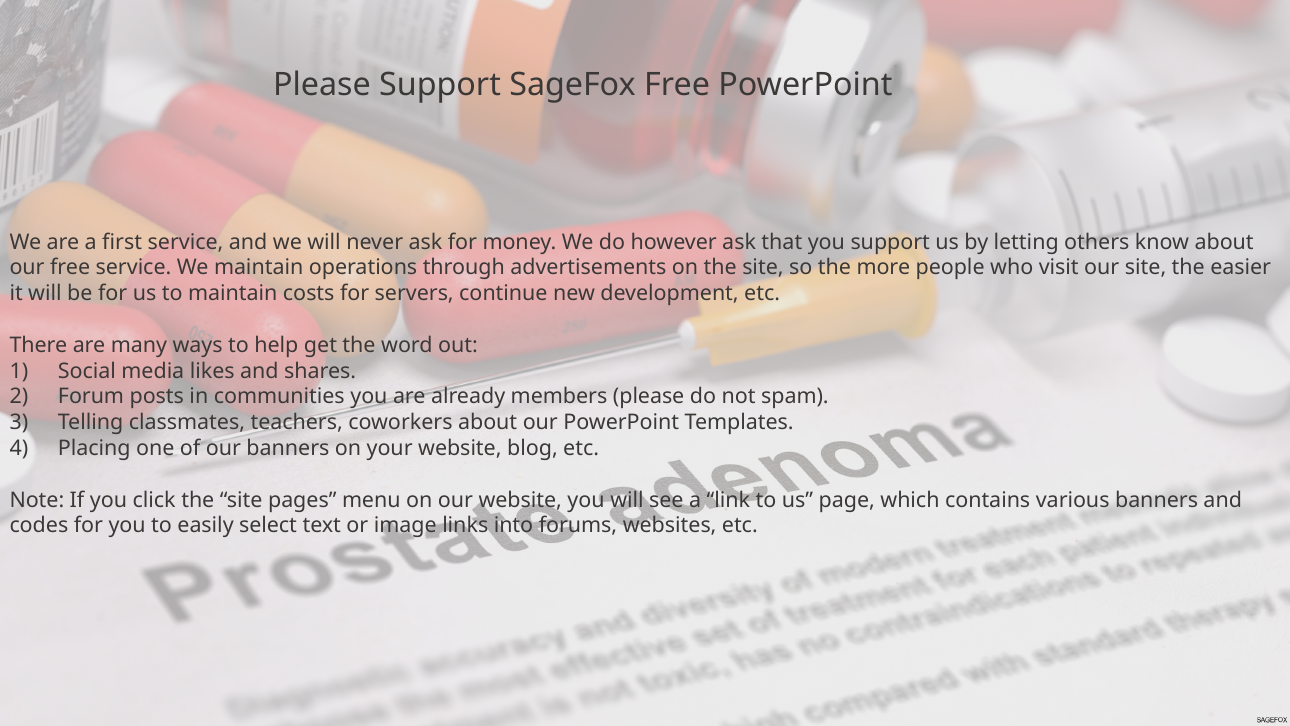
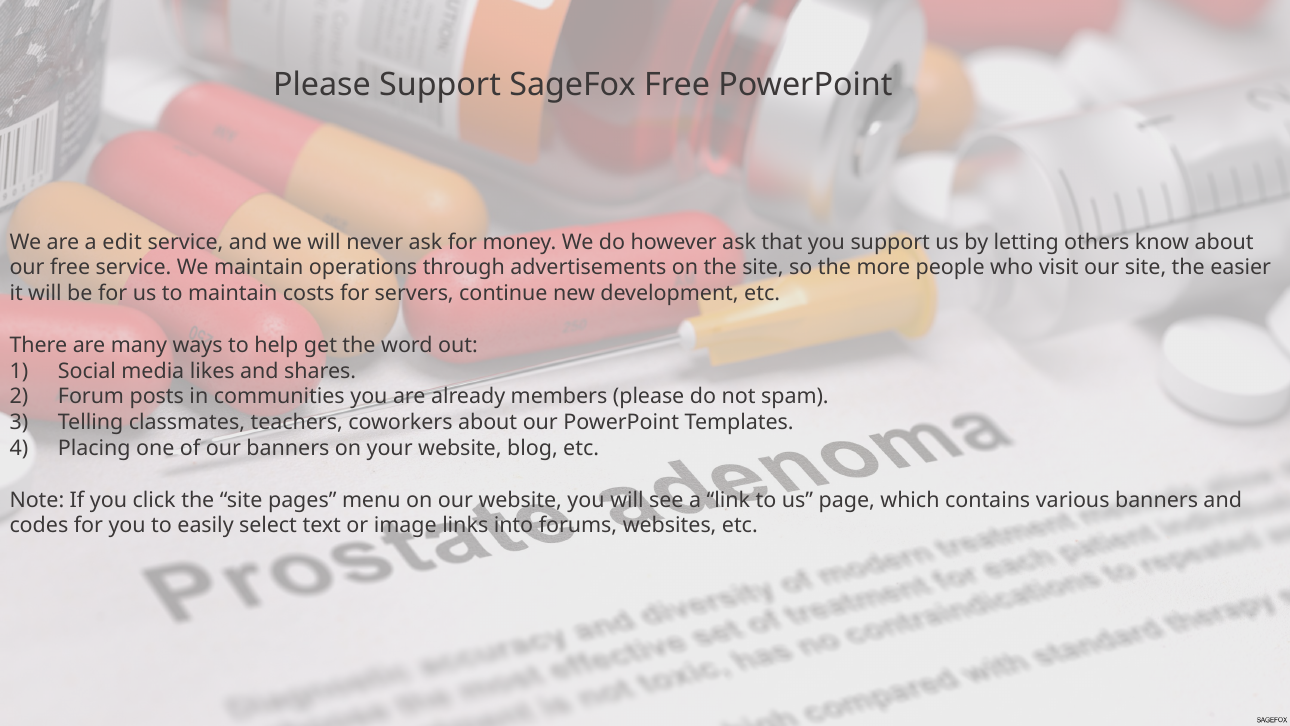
first: first -> edit
